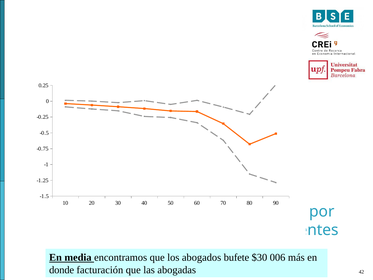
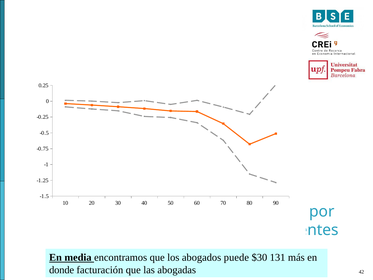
bufete: bufete -> puede
006: 006 -> 131
